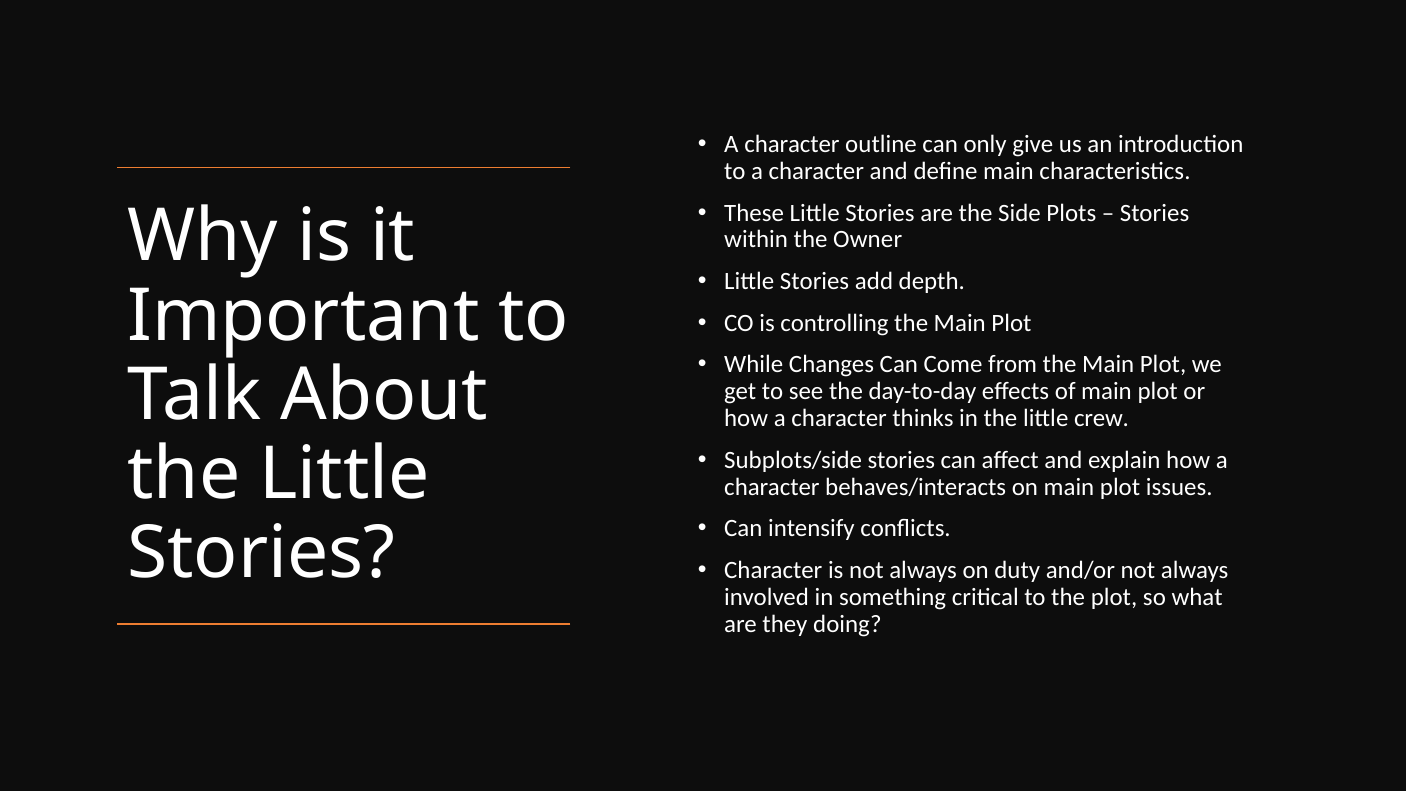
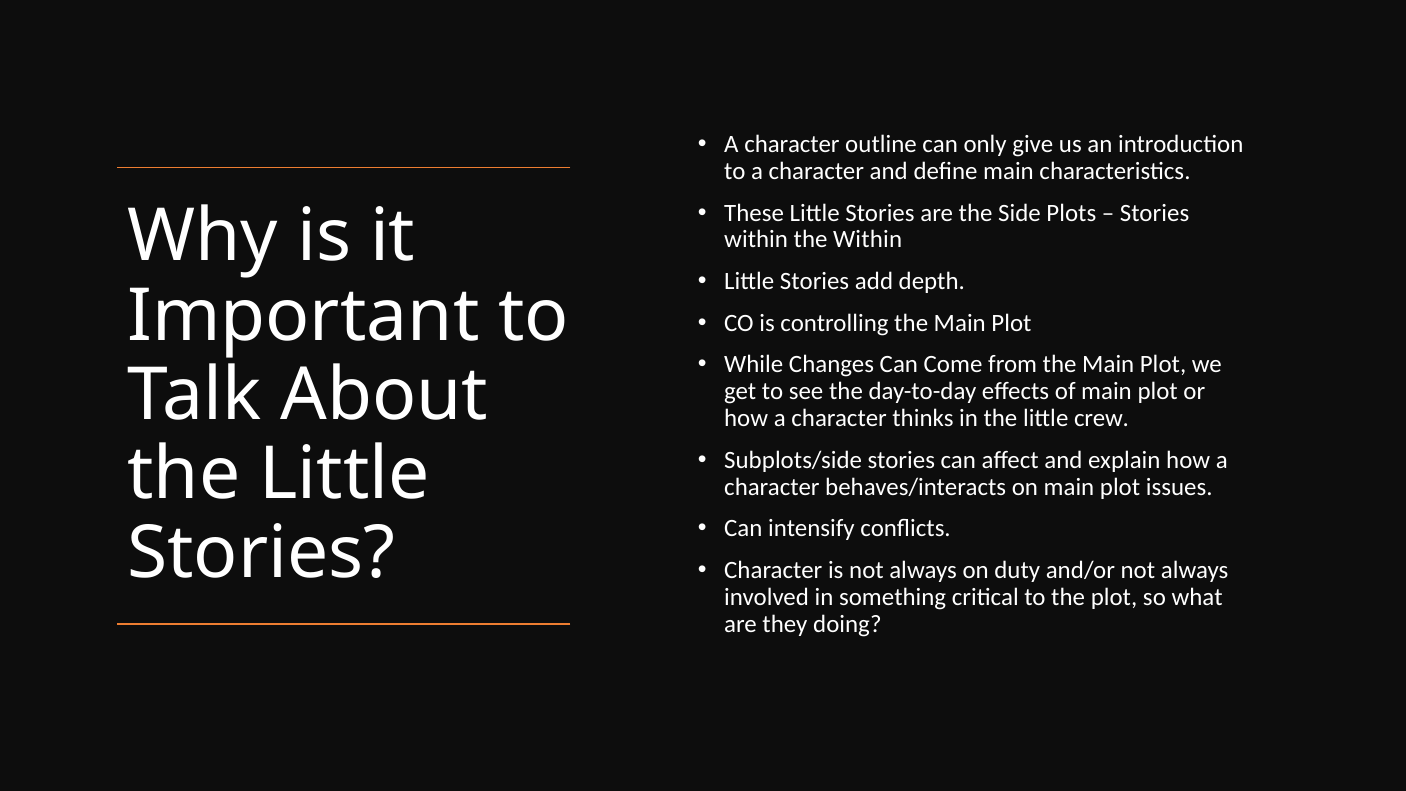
the Owner: Owner -> Within
